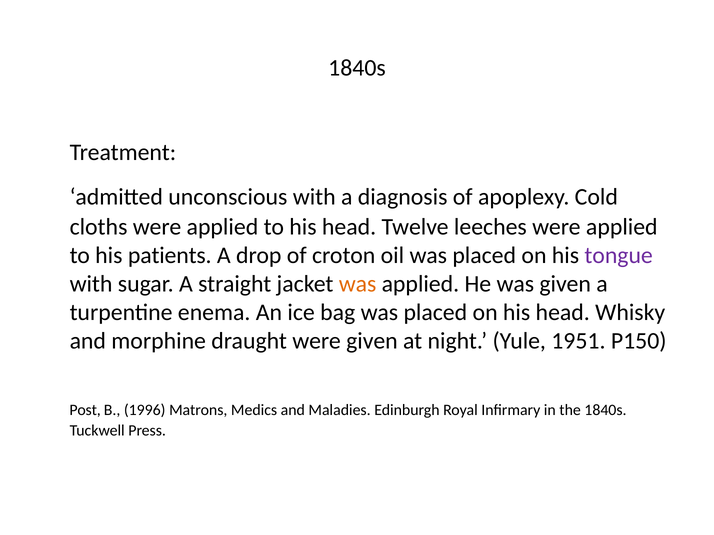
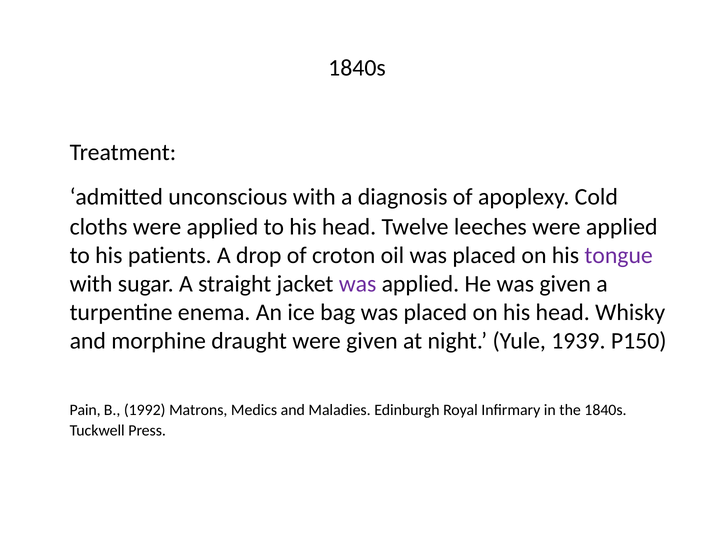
was at (358, 284) colour: orange -> purple
1951: 1951 -> 1939
Post: Post -> Pain
1996: 1996 -> 1992
